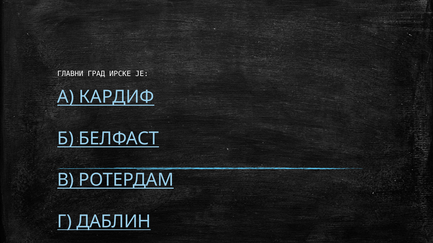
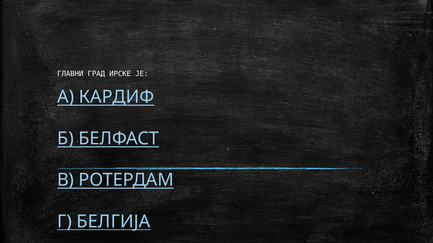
ДАБЛИН: ДАБЛИН -> БЕЛГИЈА
